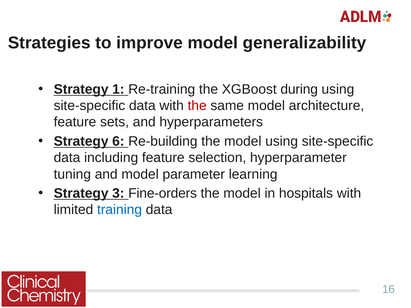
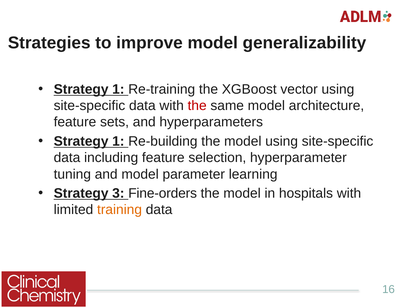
during: during -> vector
6 at (118, 141): 6 -> 1
training colour: blue -> orange
